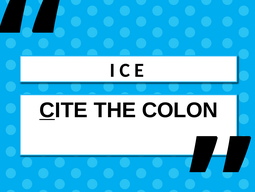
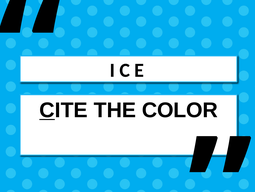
COLON: COLON -> COLOR
